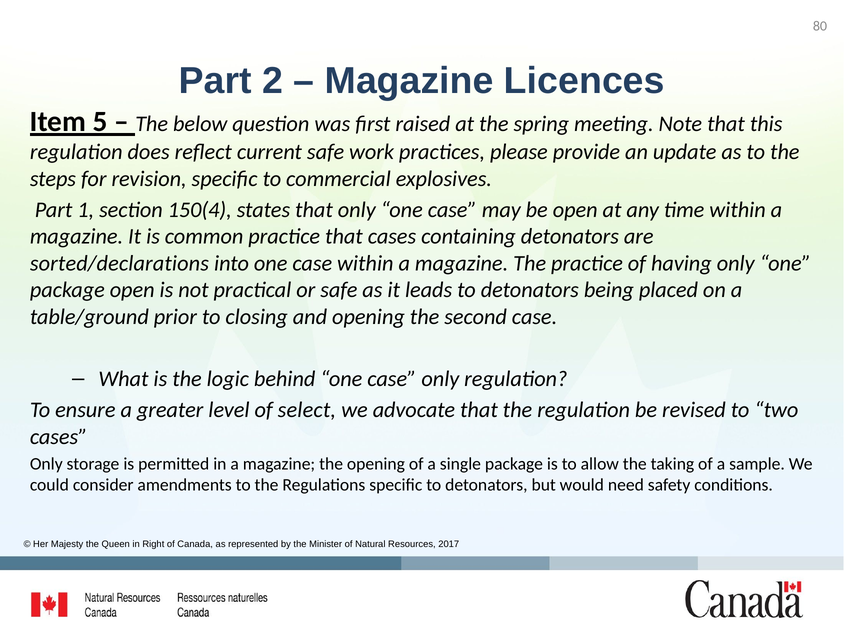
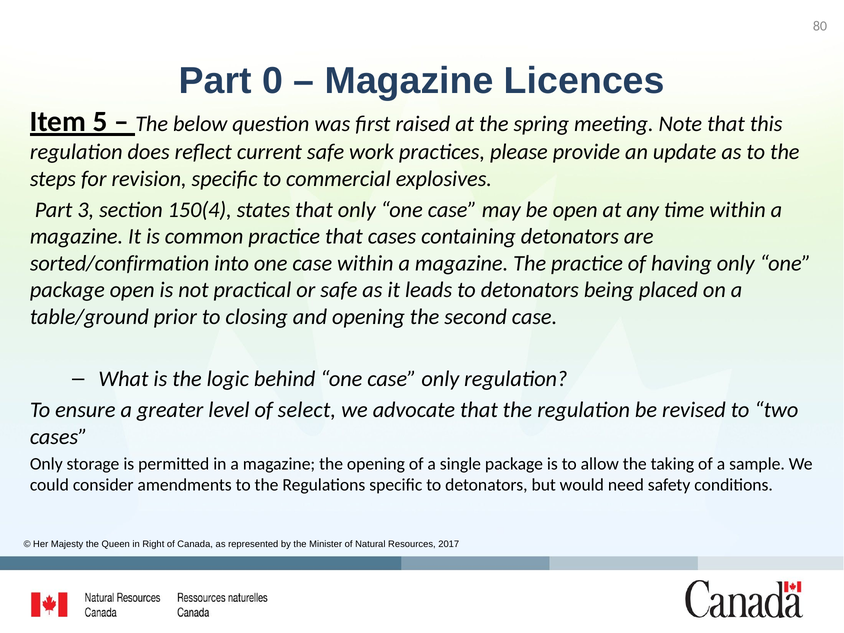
2: 2 -> 0
1: 1 -> 3
sorted/declarations: sorted/declarations -> sorted/confirmation
